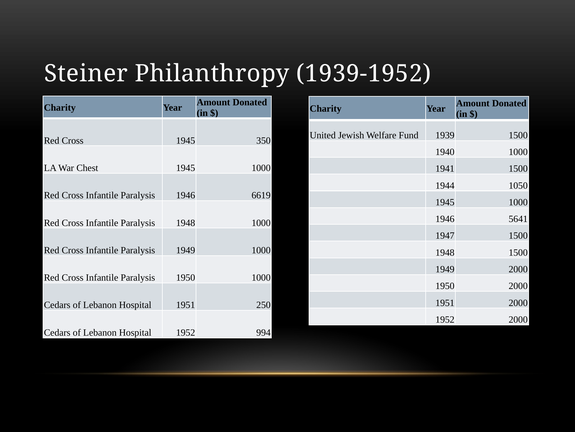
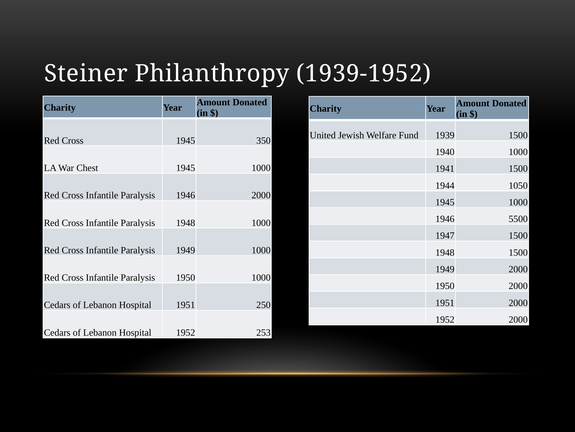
1946 6619: 6619 -> 2000
5641: 5641 -> 5500
994: 994 -> 253
